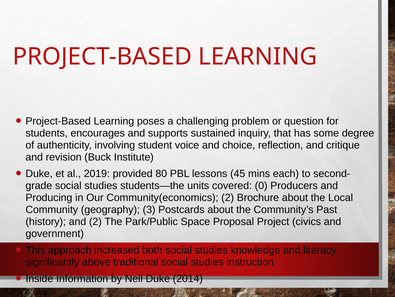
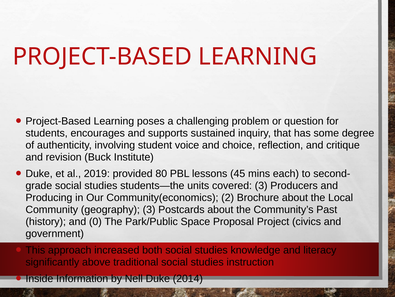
covered 0: 0 -> 3
and 2: 2 -> 0
